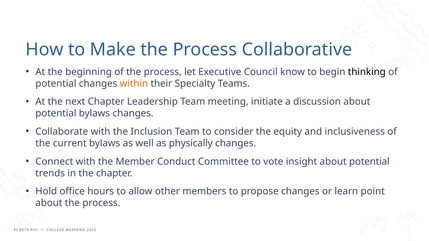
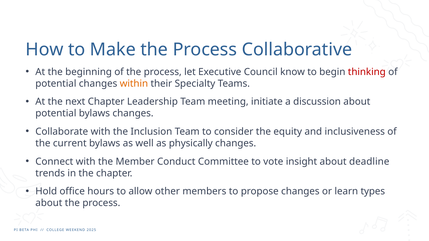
thinking colour: black -> red
insight about potential: potential -> deadline
point: point -> types
